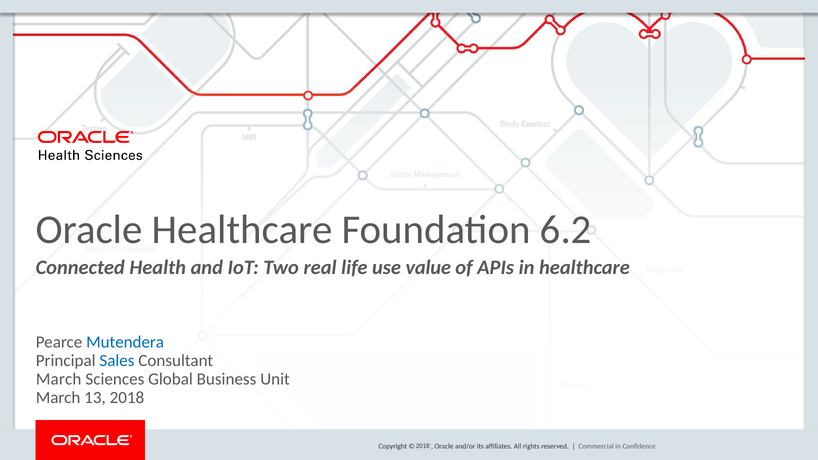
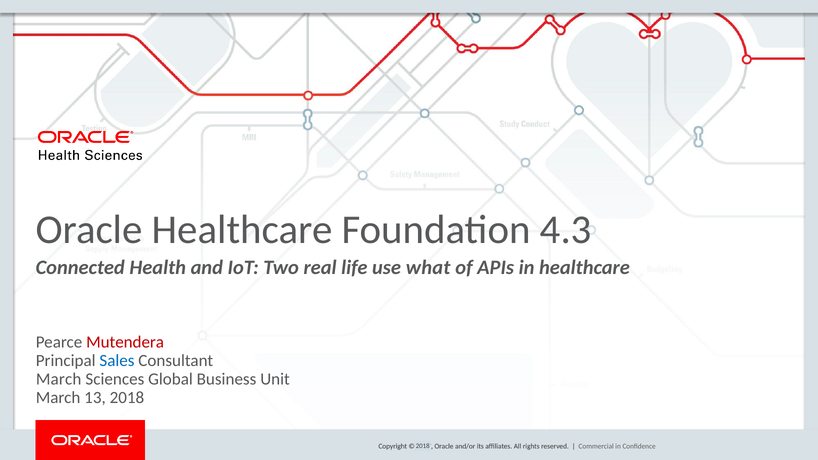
6.2: 6.2 -> 4.3
value: value -> what
Mutendera colour: blue -> red
